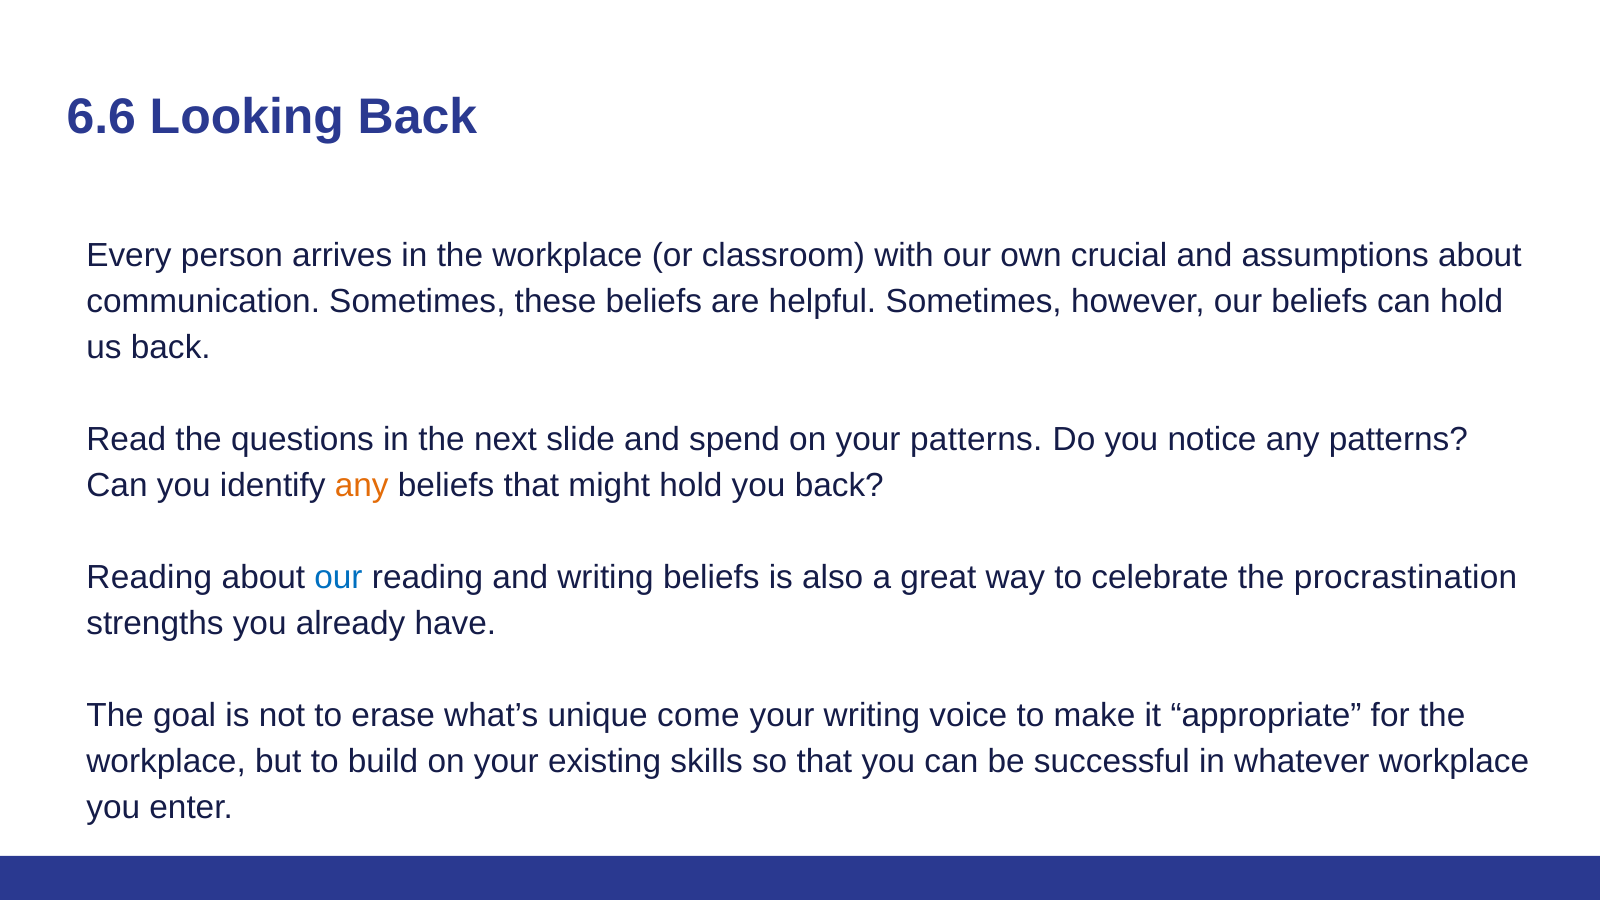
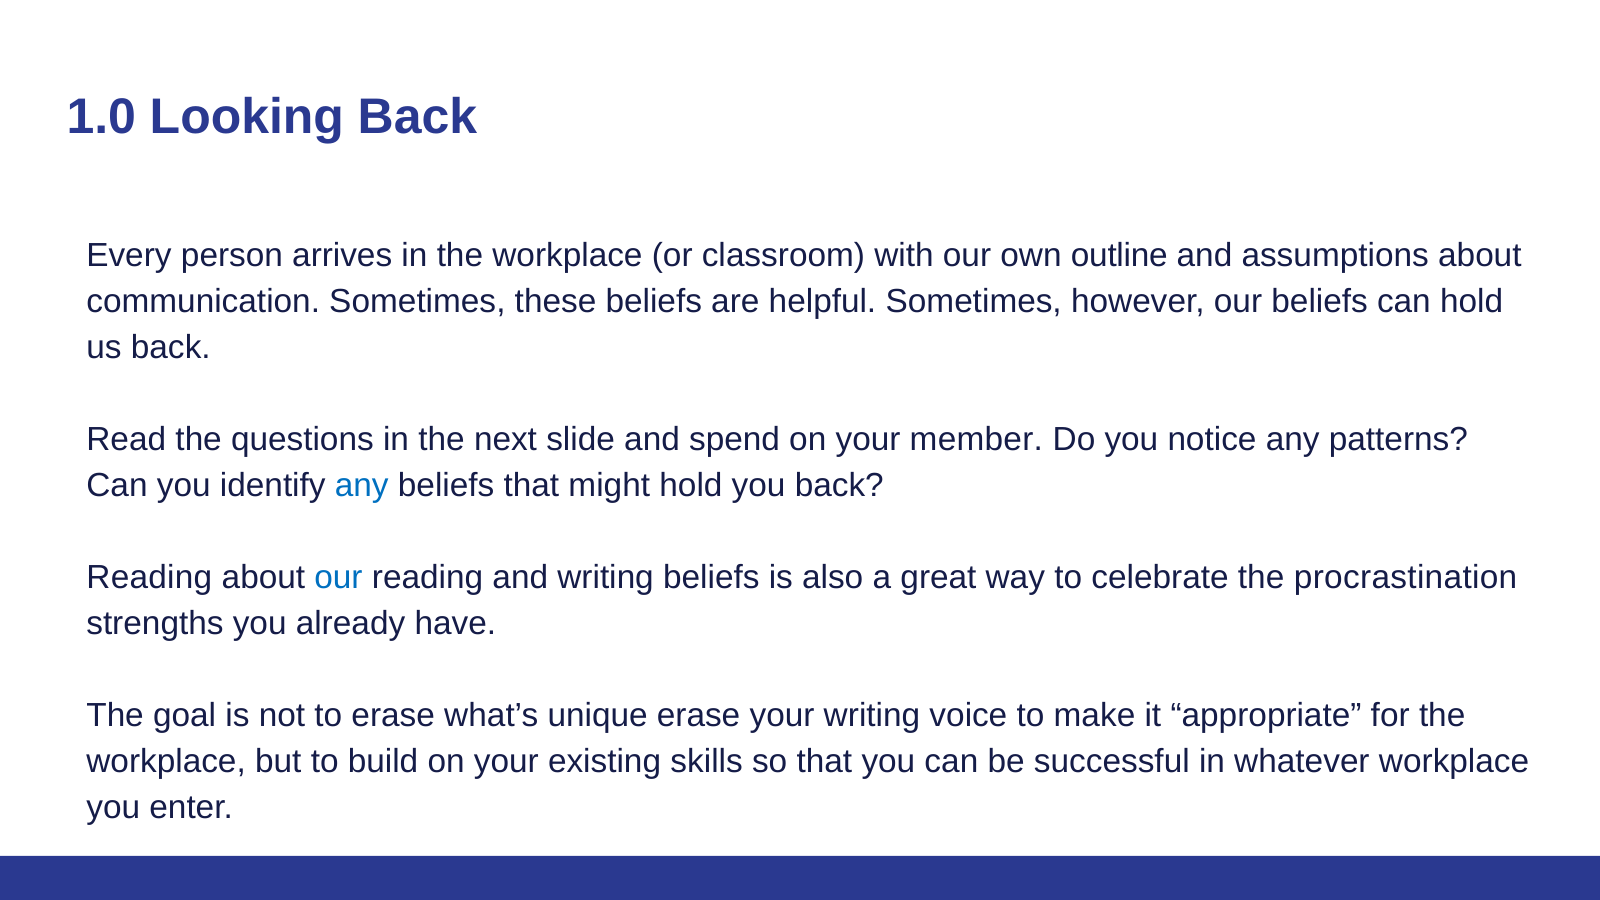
6.6: 6.6 -> 1.0
crucial: crucial -> outline
your patterns: patterns -> member
any at (362, 486) colour: orange -> blue
unique come: come -> erase
